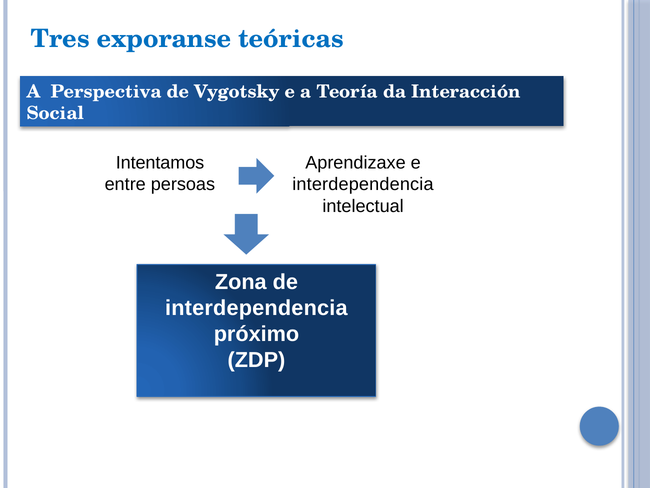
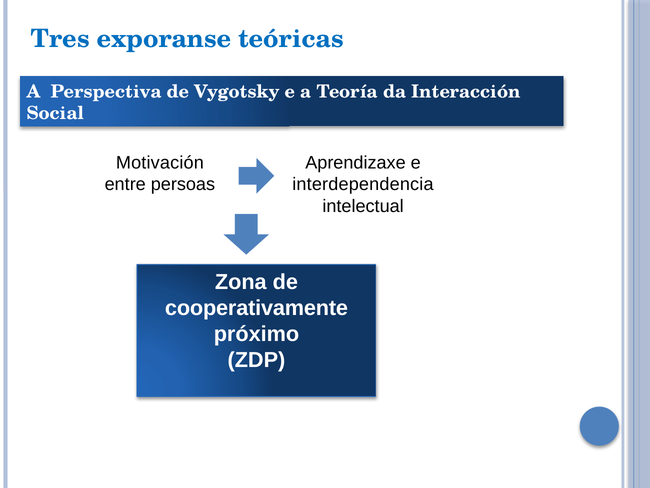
Intentamos: Intentamos -> Motivación
interdependencia at (256, 308): interdependencia -> cooperativamente
